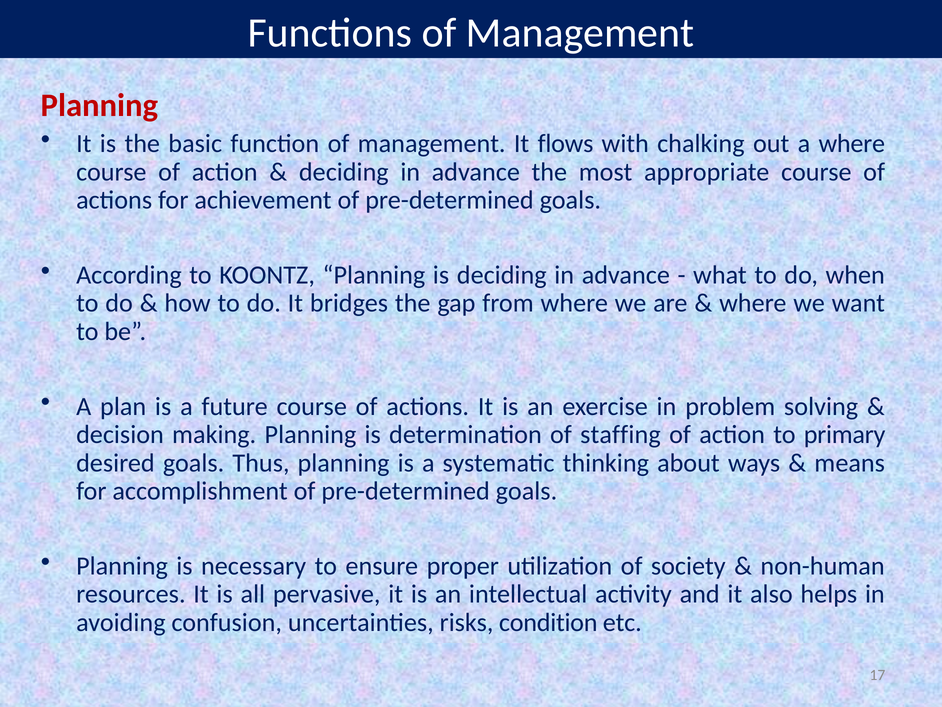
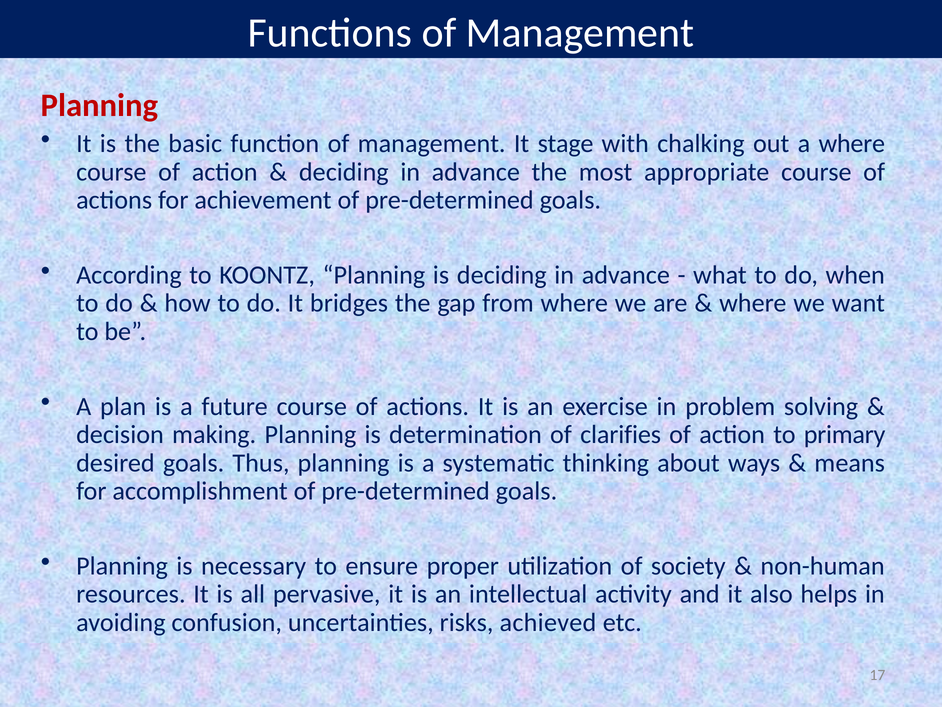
flows: flows -> stage
staffing: staffing -> clarifies
condition: condition -> achieved
